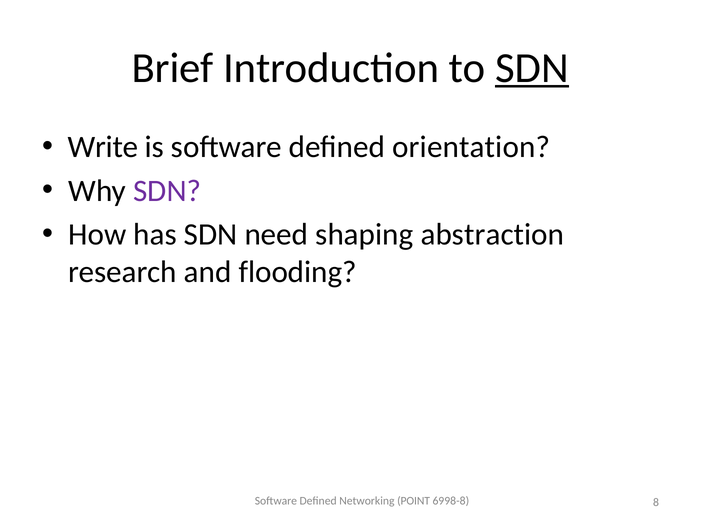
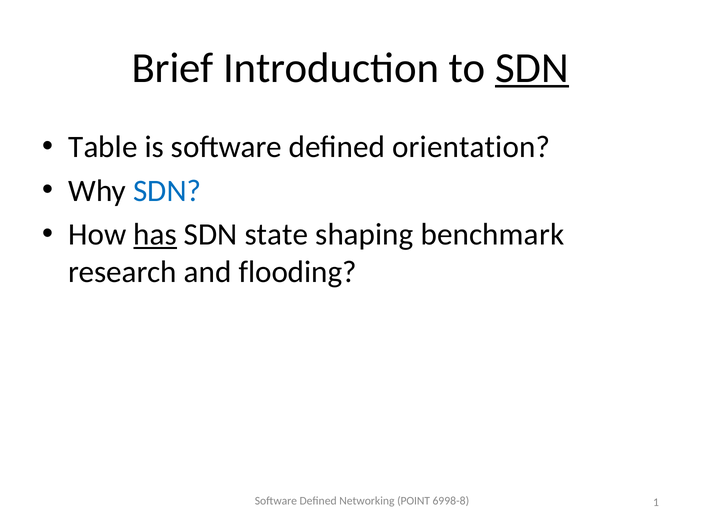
Write: Write -> Table
SDN at (167, 191) colour: purple -> blue
has underline: none -> present
need: need -> state
abstraction: abstraction -> benchmark
8: 8 -> 1
